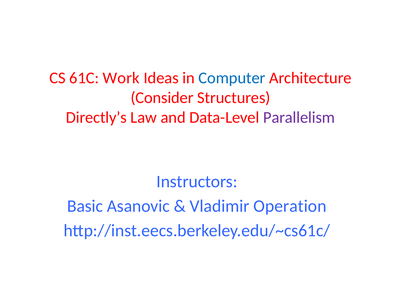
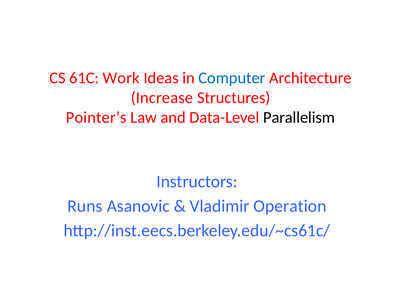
Consider: Consider -> Increase
Directly’s: Directly’s -> Pointer’s
Parallelism colour: purple -> black
Basic: Basic -> Runs
